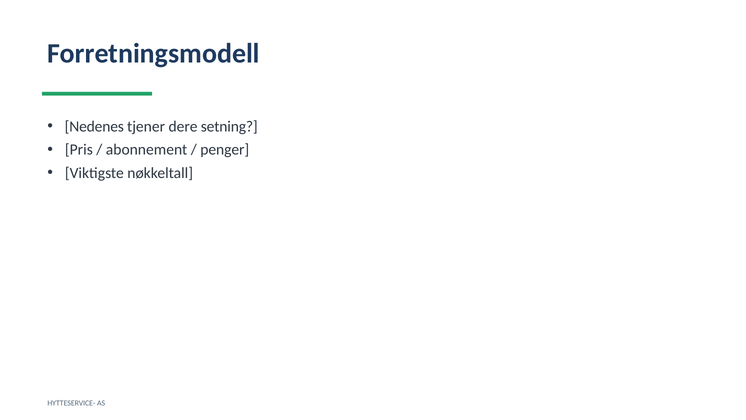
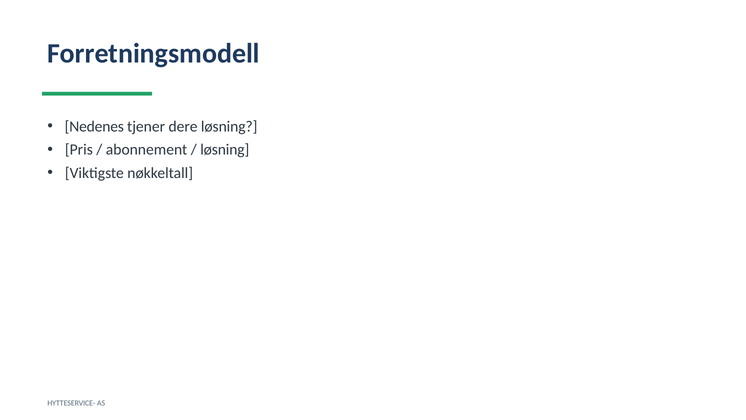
dere setning: setning -> løsning
penger at (225, 150): penger -> løsning
